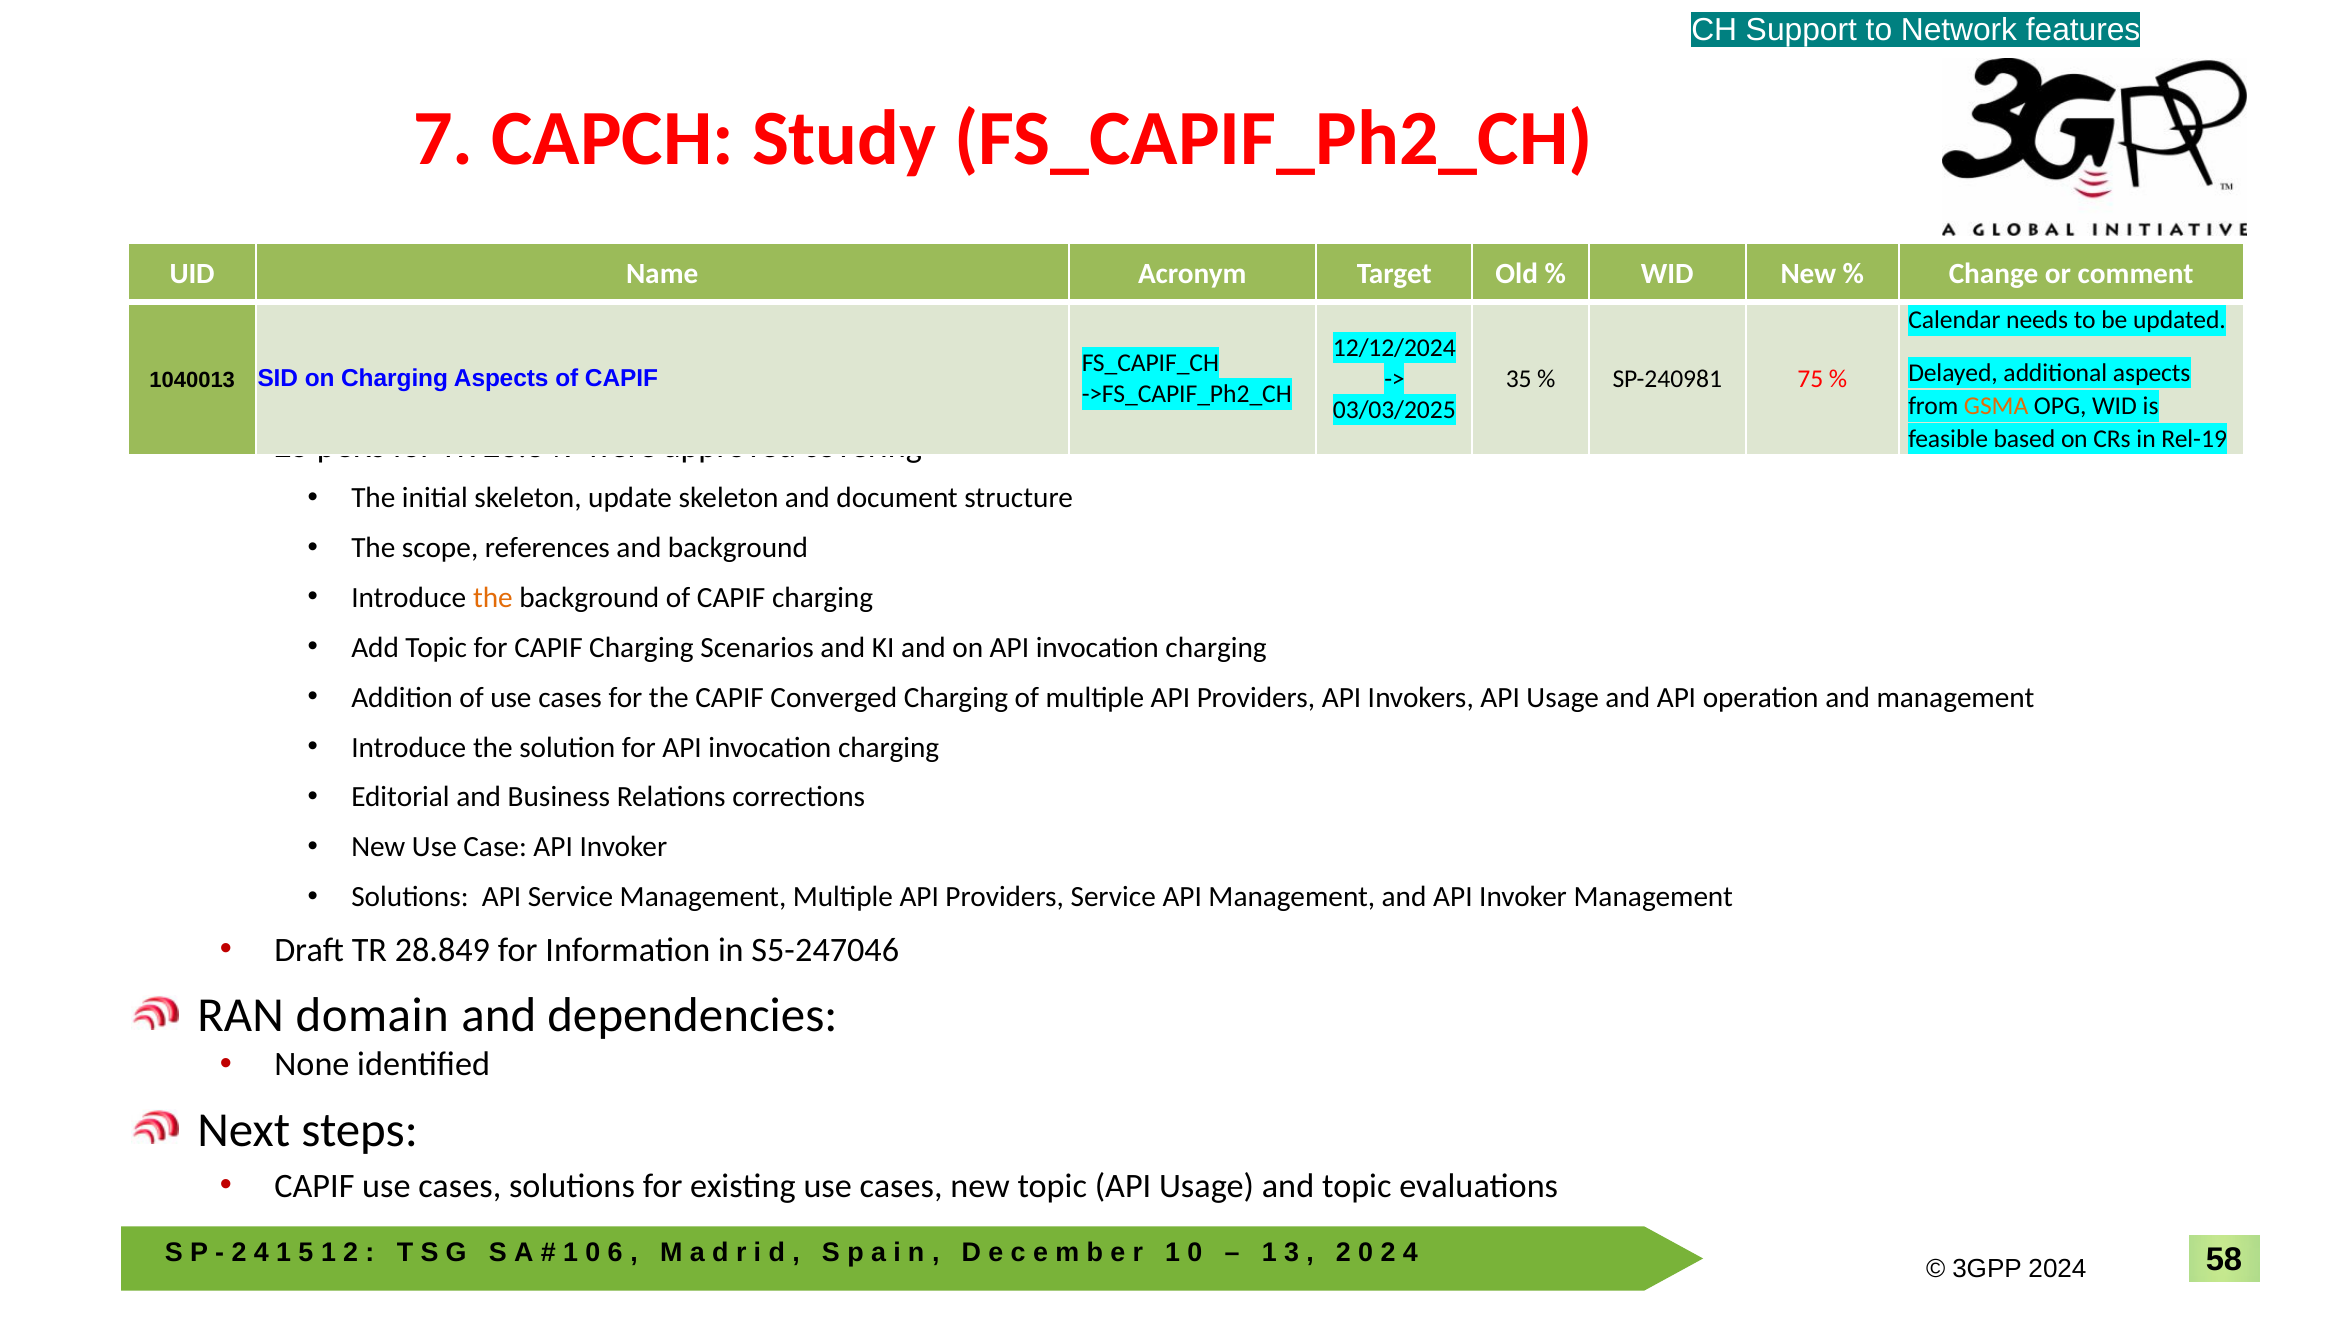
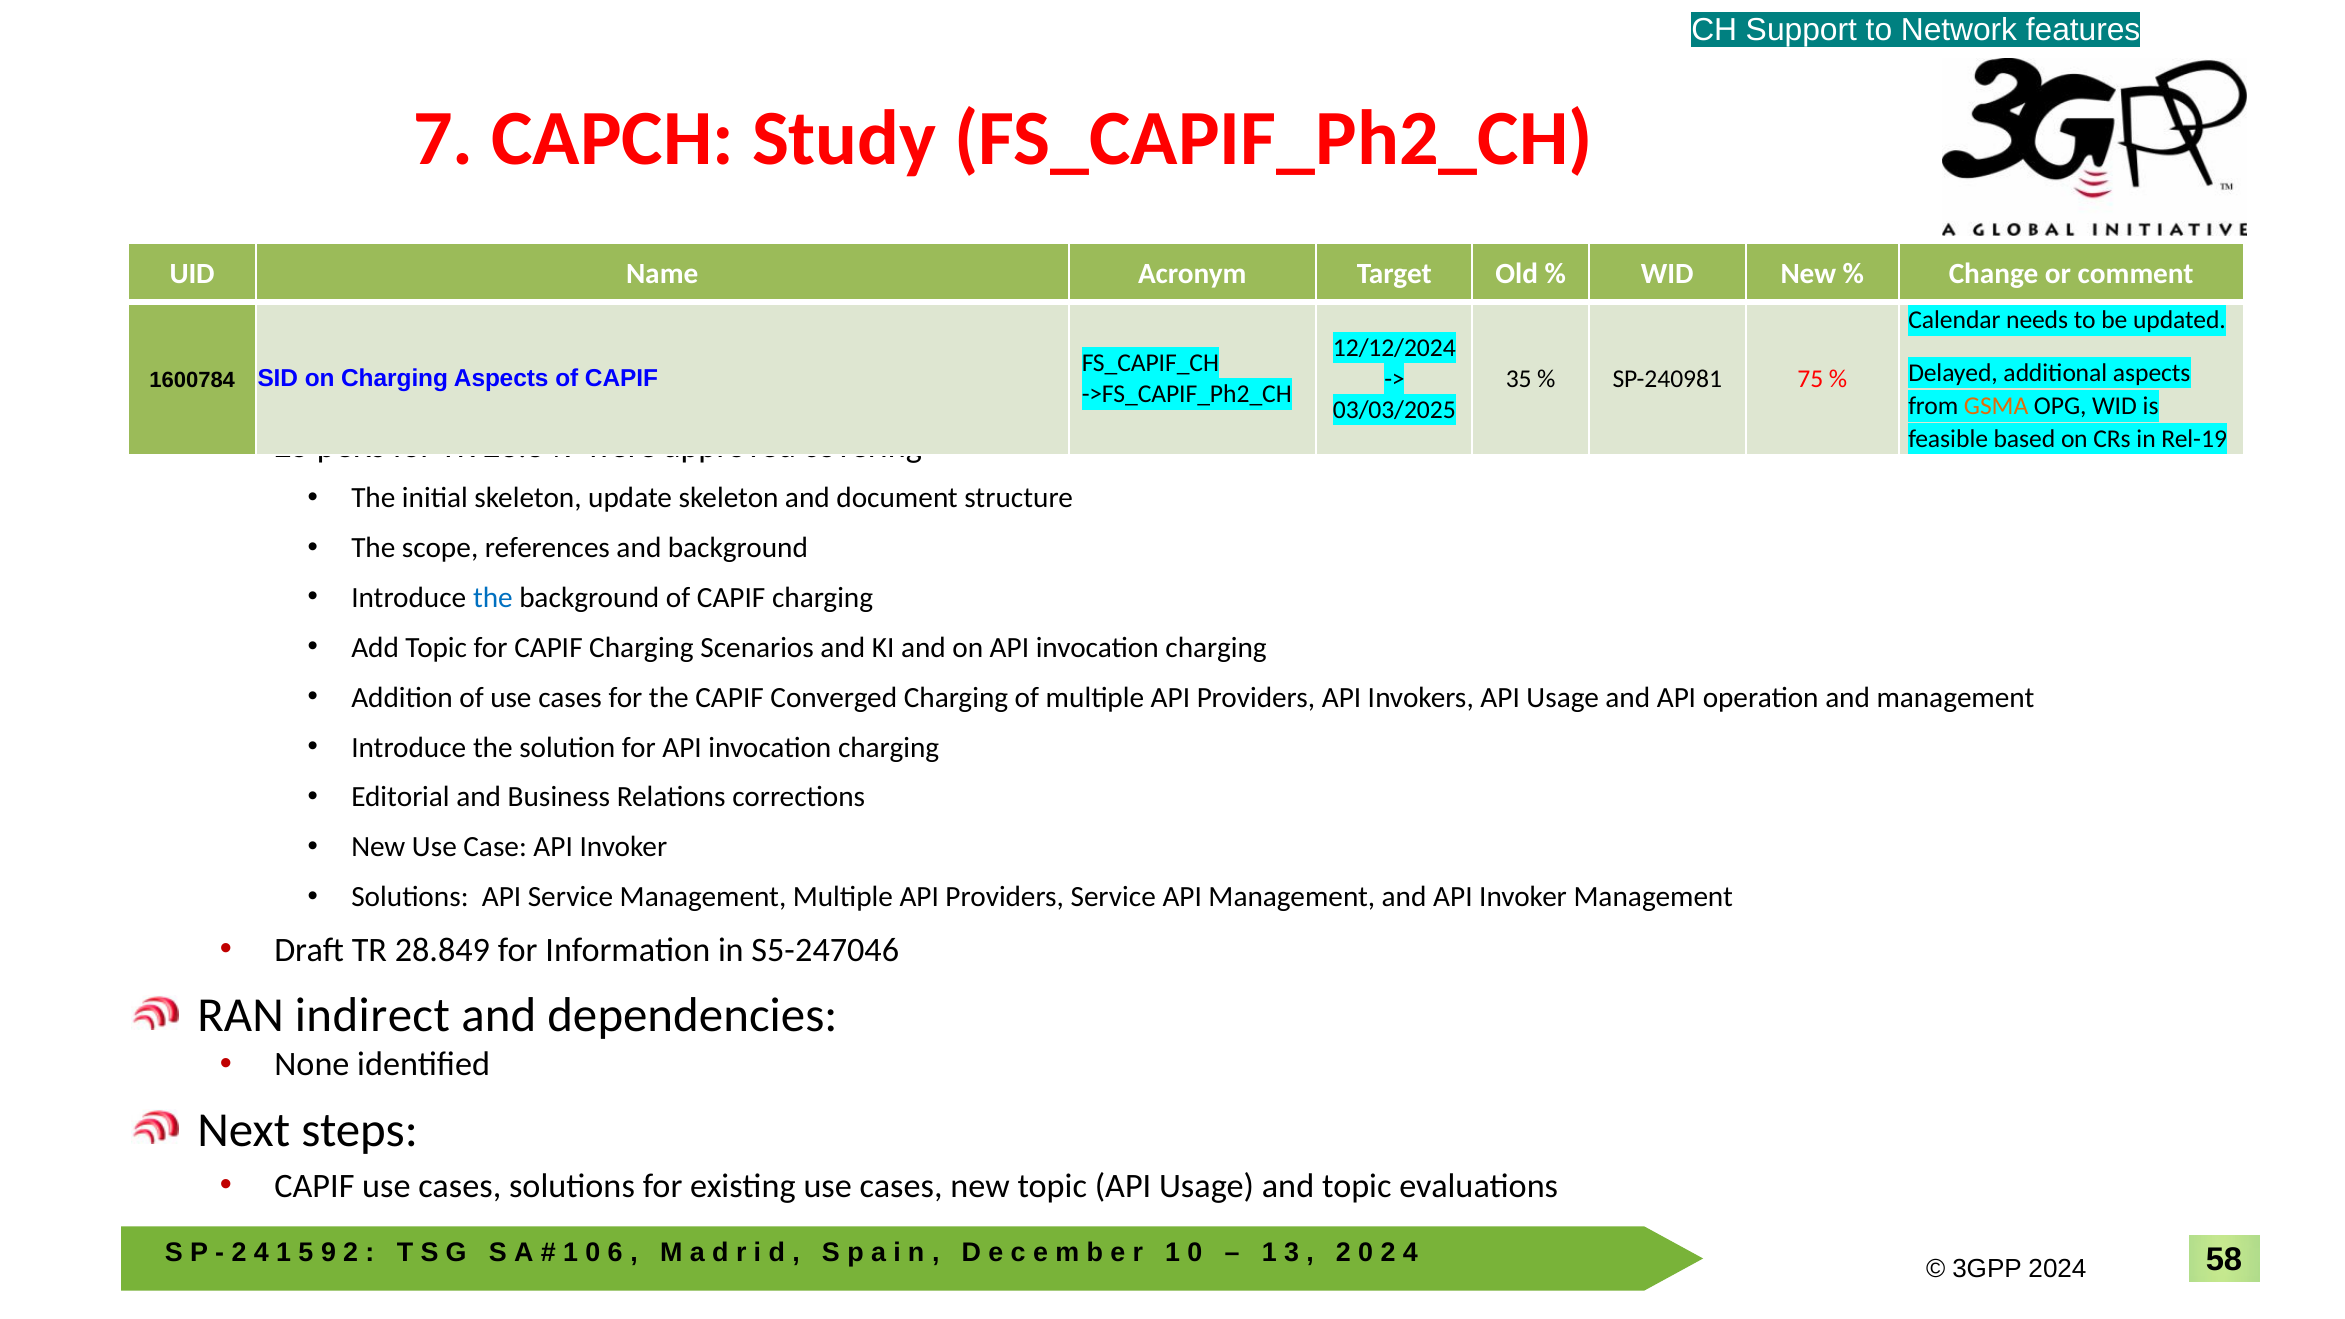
1040013: 1040013 -> 1600784
the at (493, 598) colour: orange -> blue
domain: domain -> indirect
1 at (328, 1253): 1 -> 9
